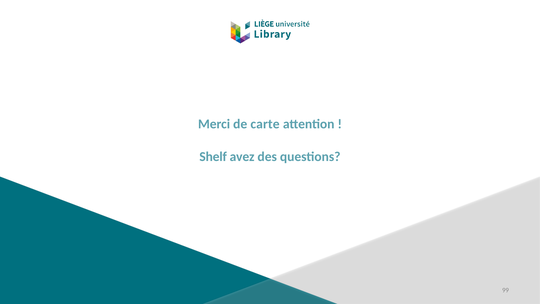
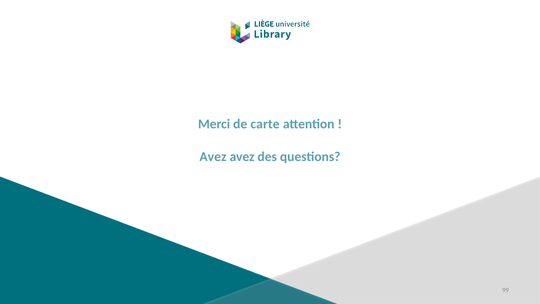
Shelf at (213, 156): Shelf -> Avez
